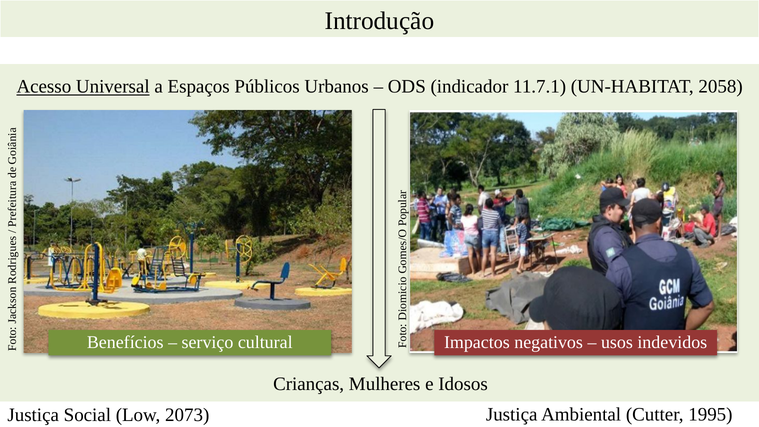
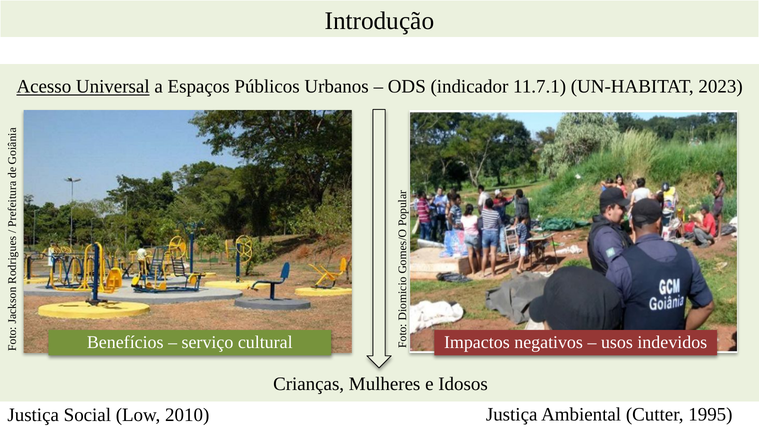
2058: 2058 -> 2023
2073: 2073 -> 2010
